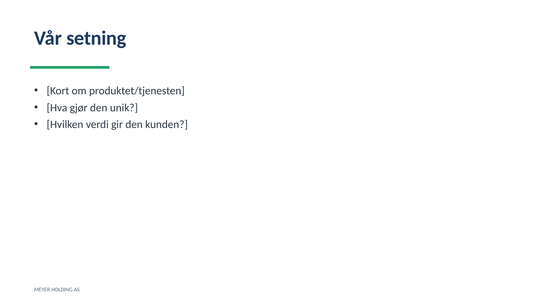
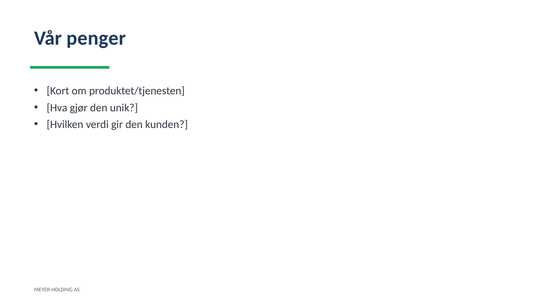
setning: setning -> penger
